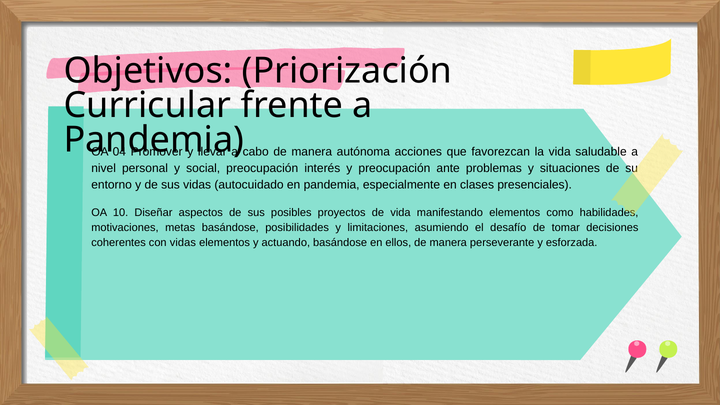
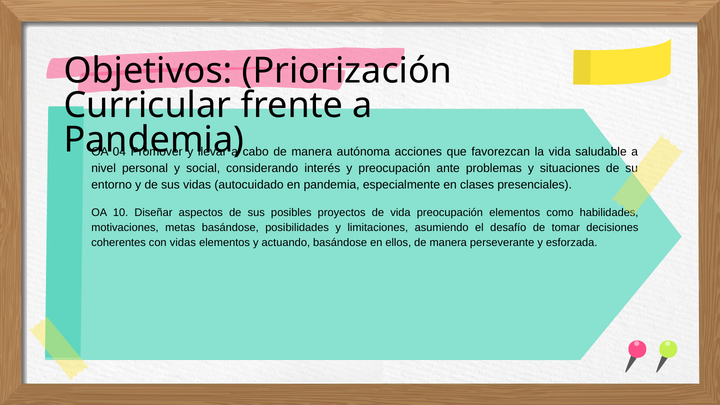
social preocupación: preocupación -> considerando
vida manifestando: manifestando -> preocupación
